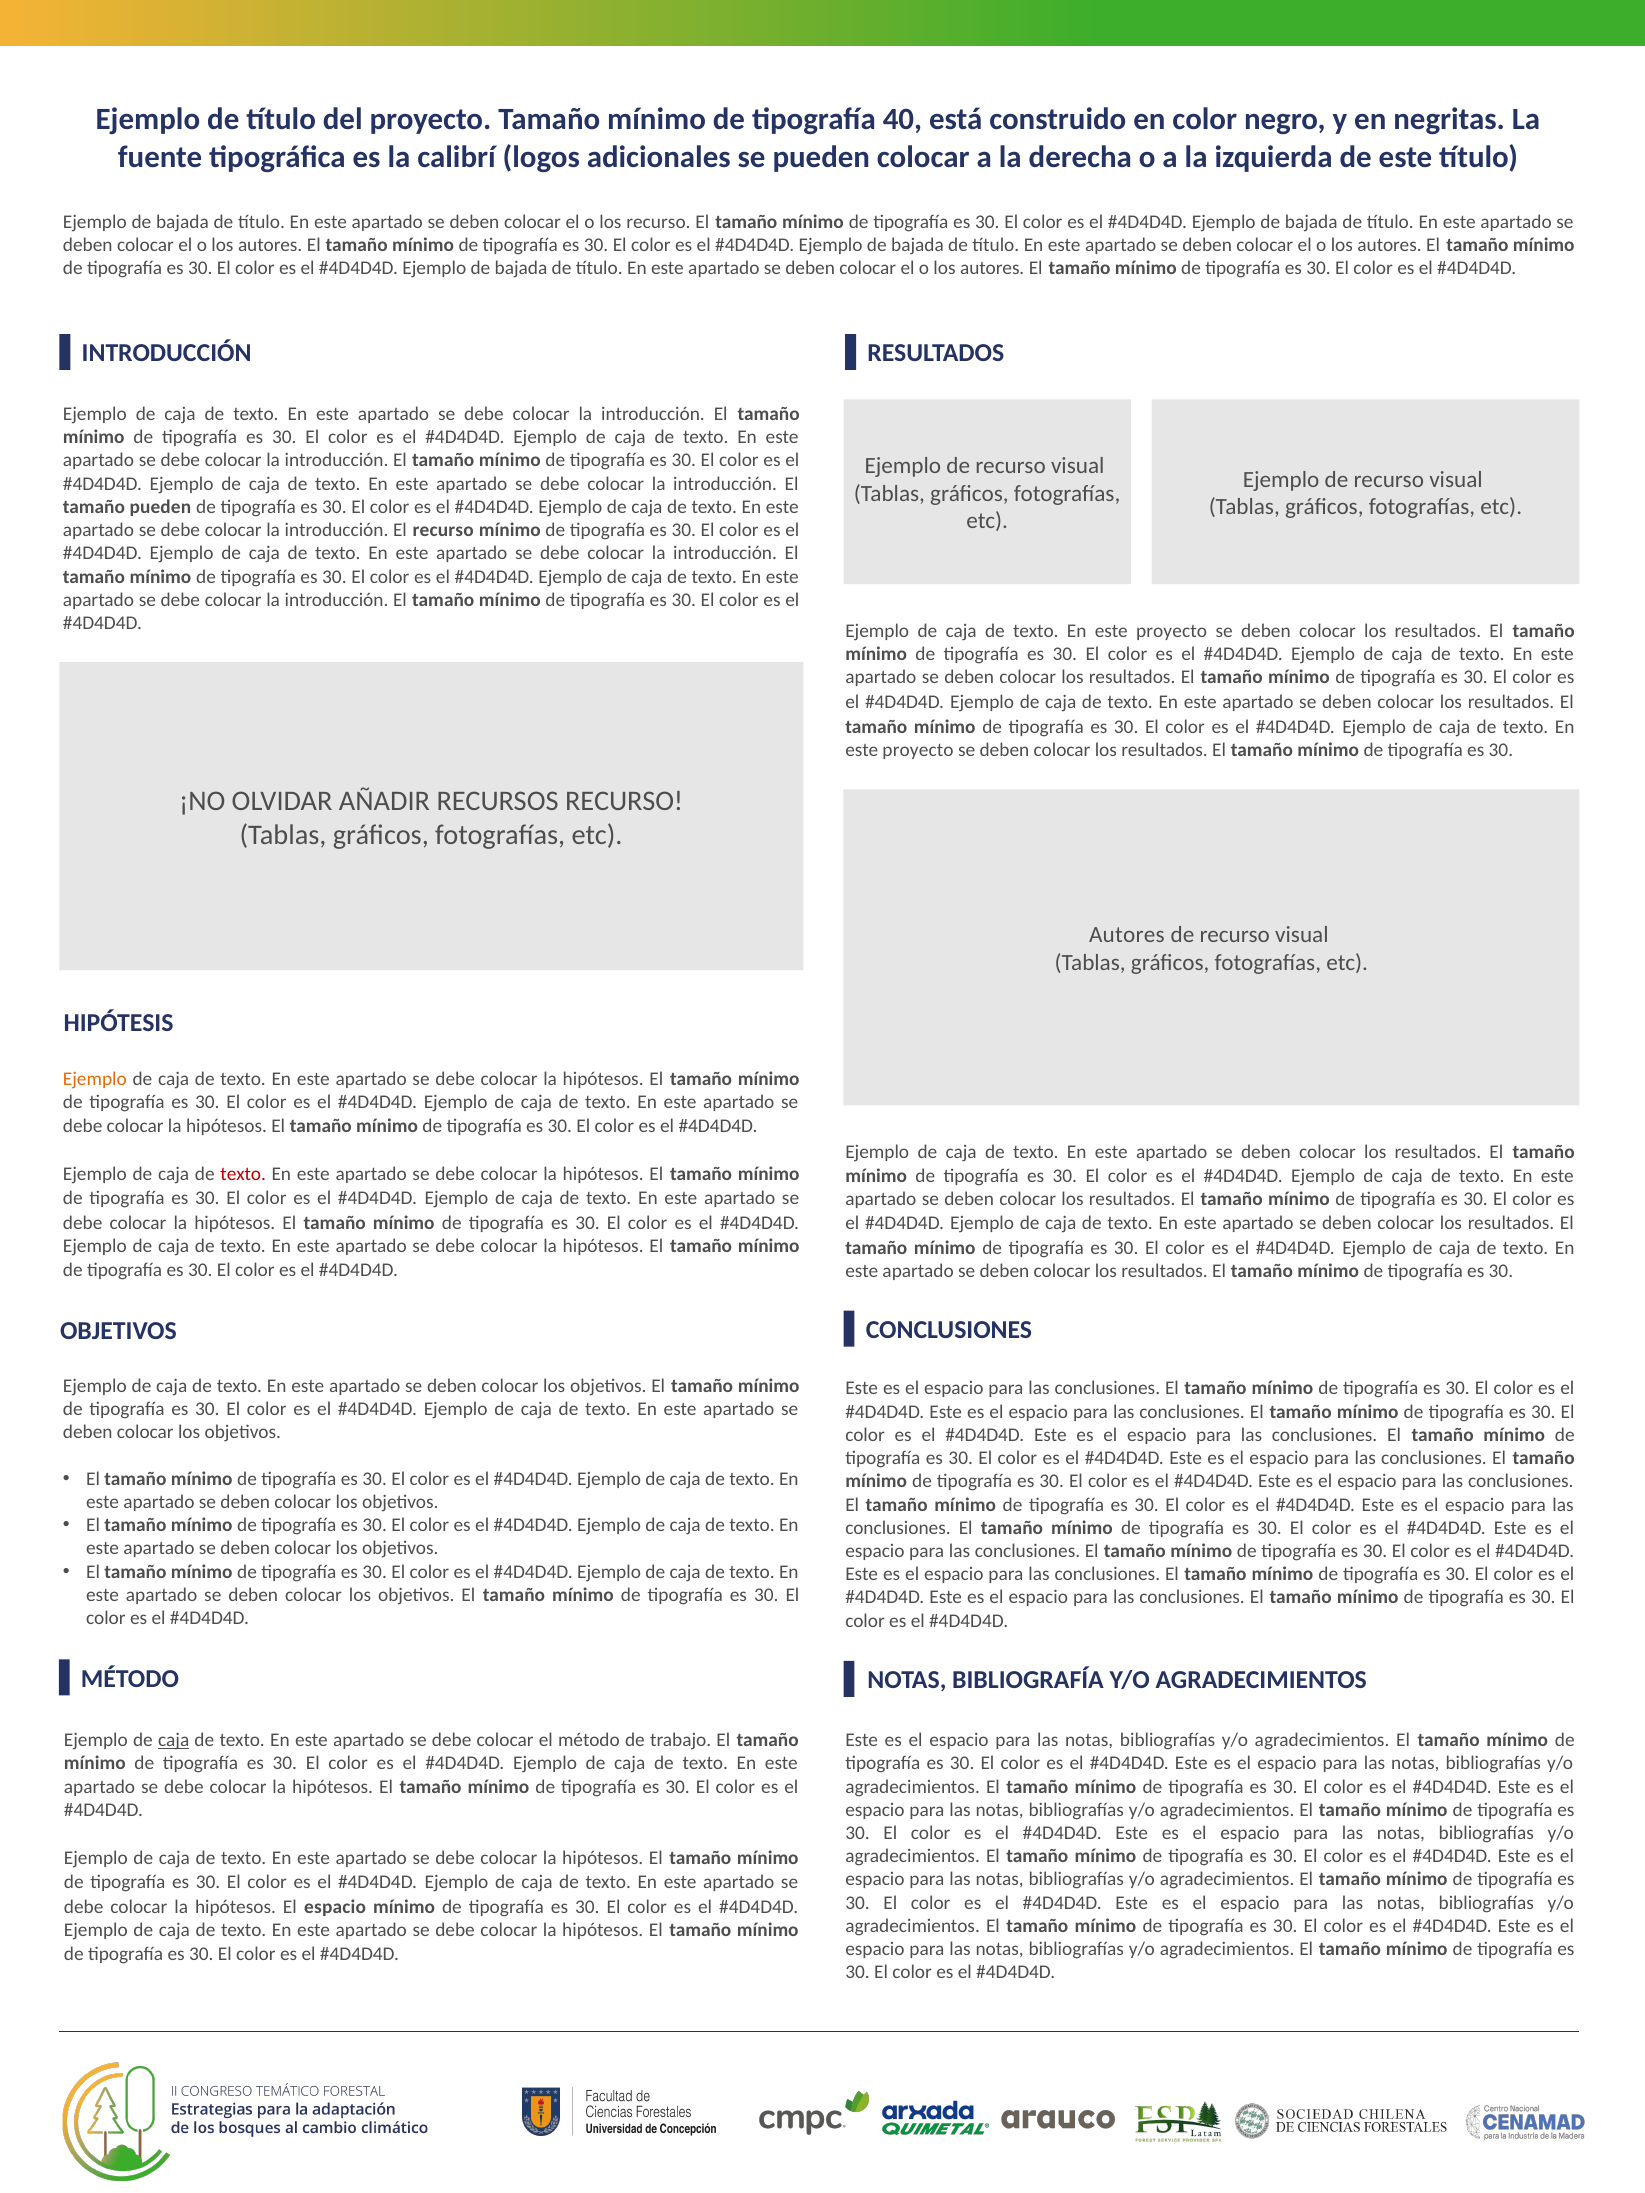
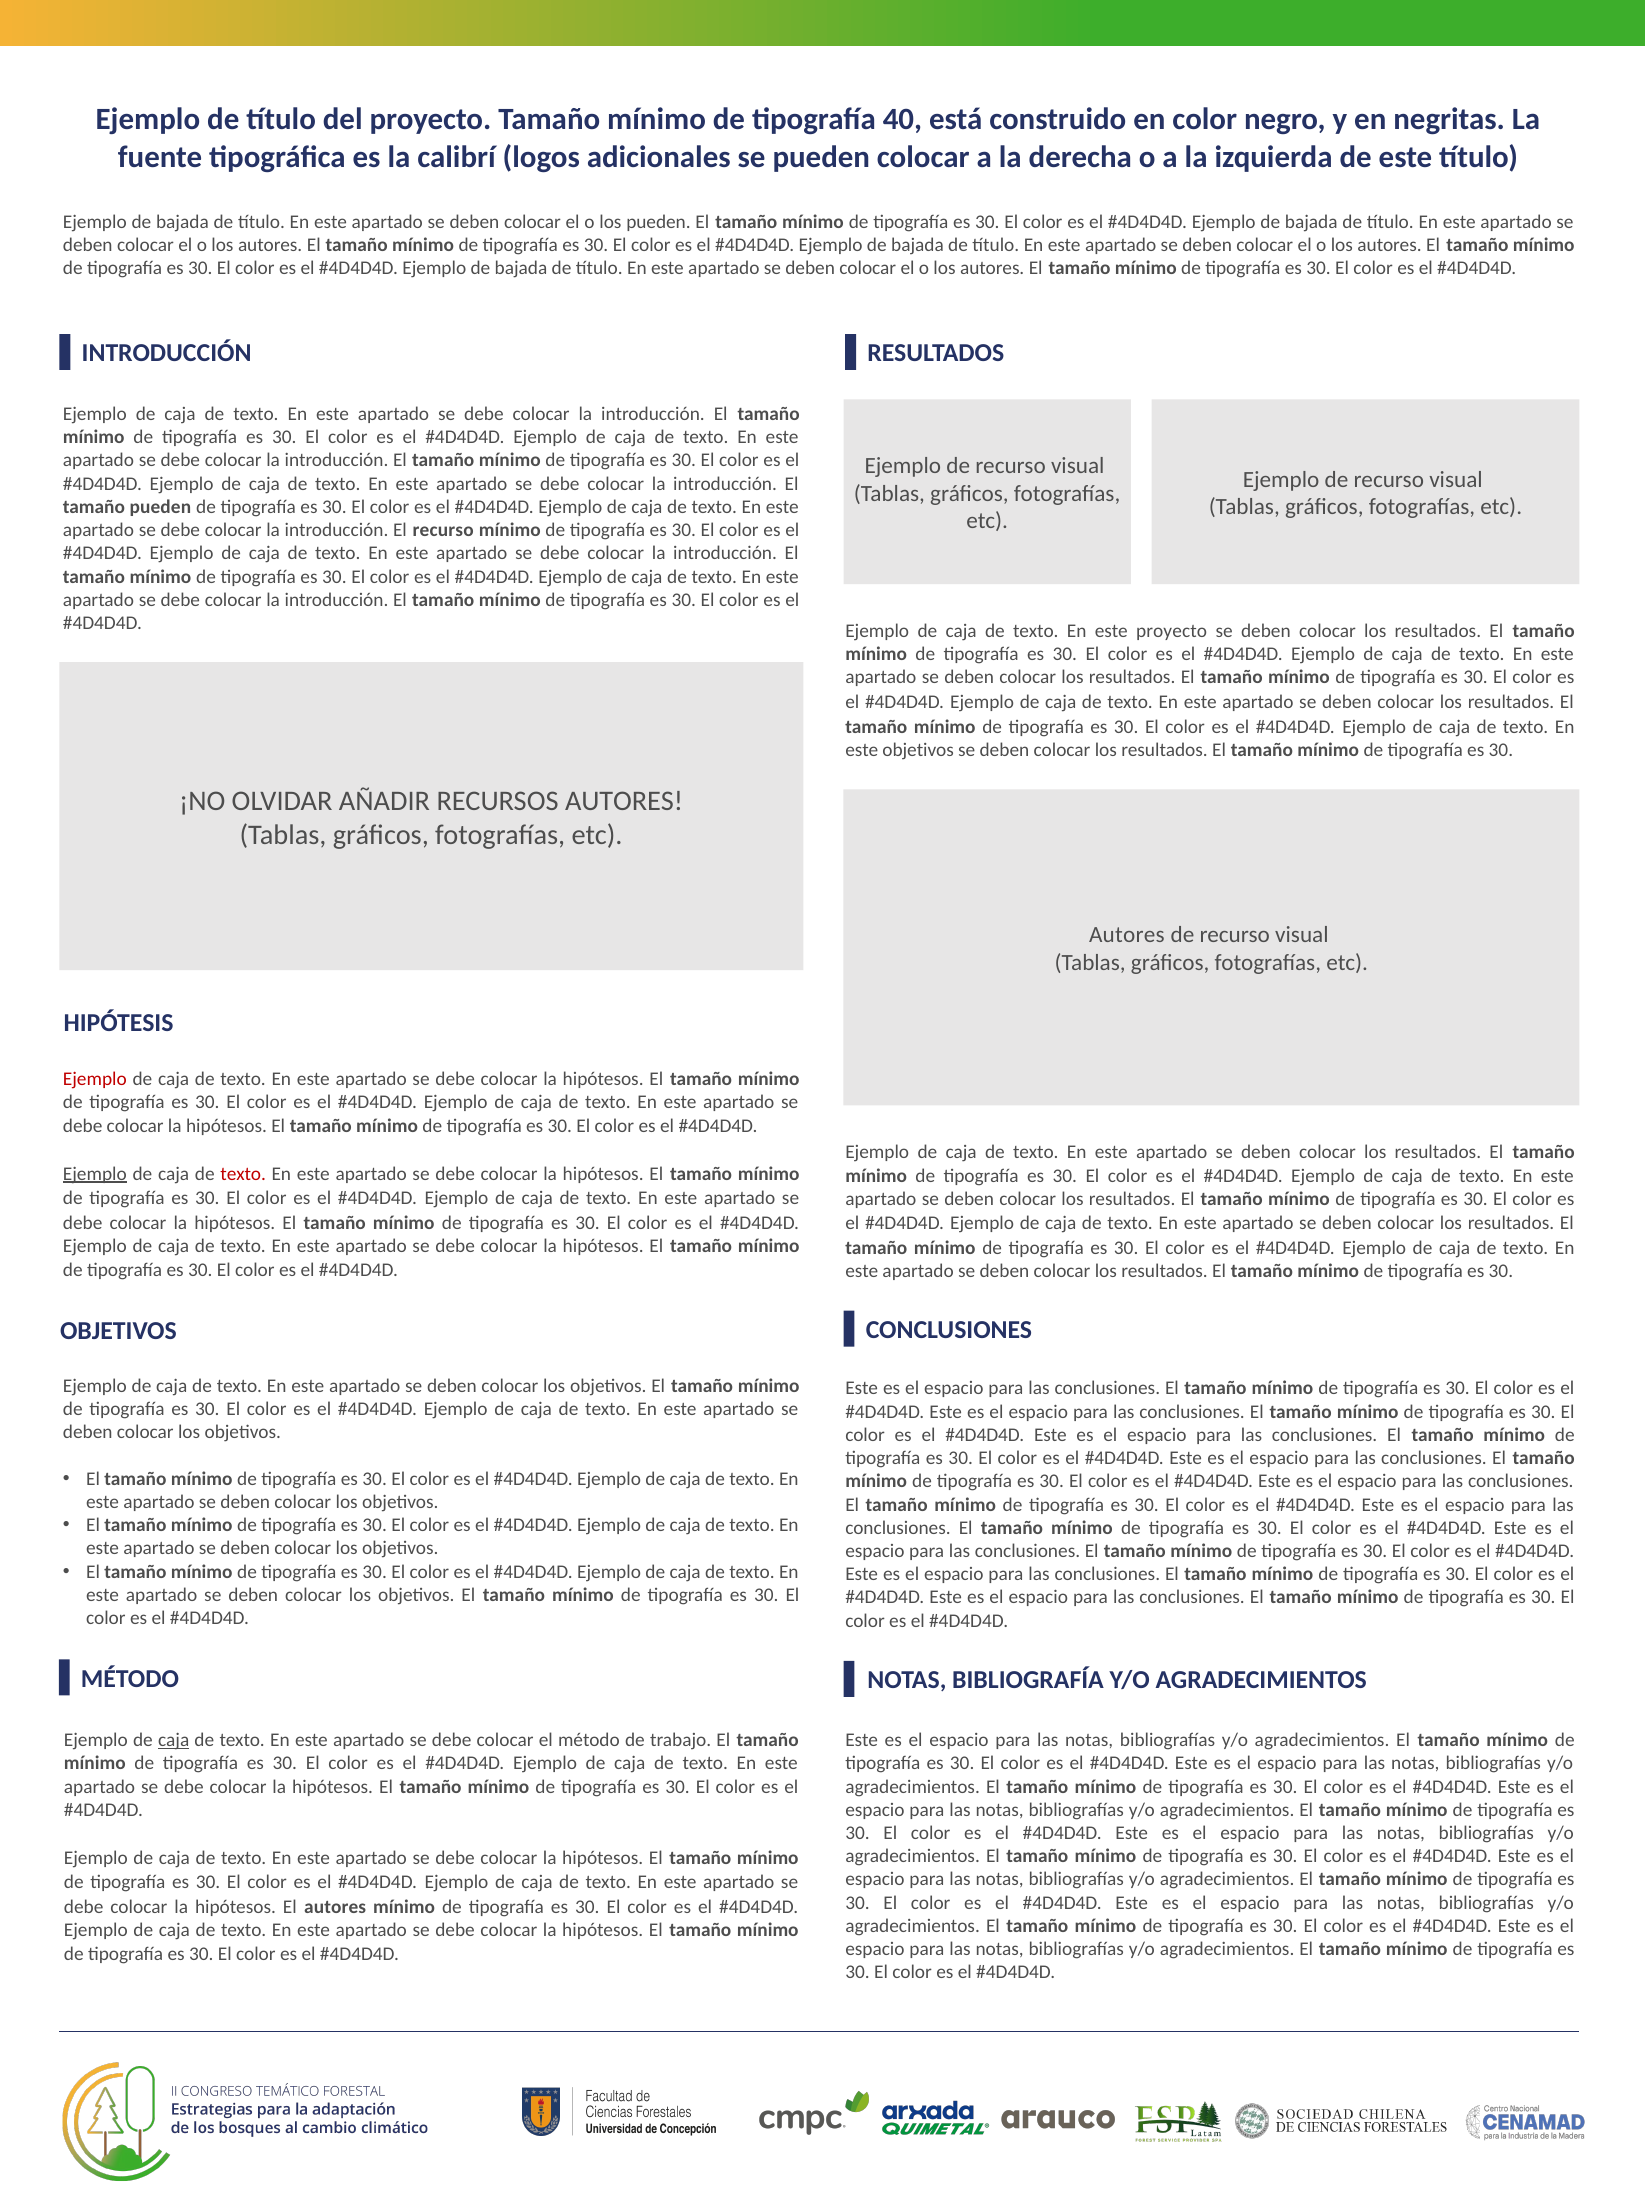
los recurso: recurso -> pueden
proyecto at (918, 750): proyecto -> objetivos
RECURSOS RECURSO: RECURSO -> AUTORES
Ejemplo at (95, 1080) colour: orange -> red
Ejemplo at (95, 1174) underline: none -> present
hipótesos El espacio: espacio -> autores
